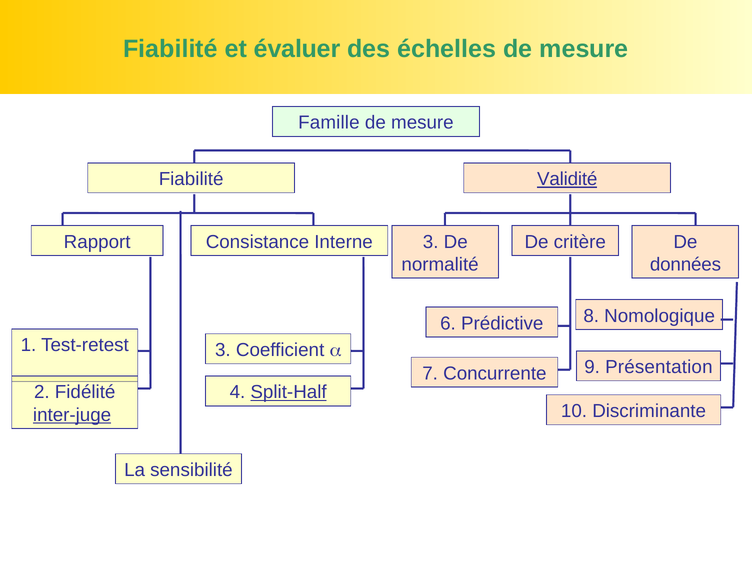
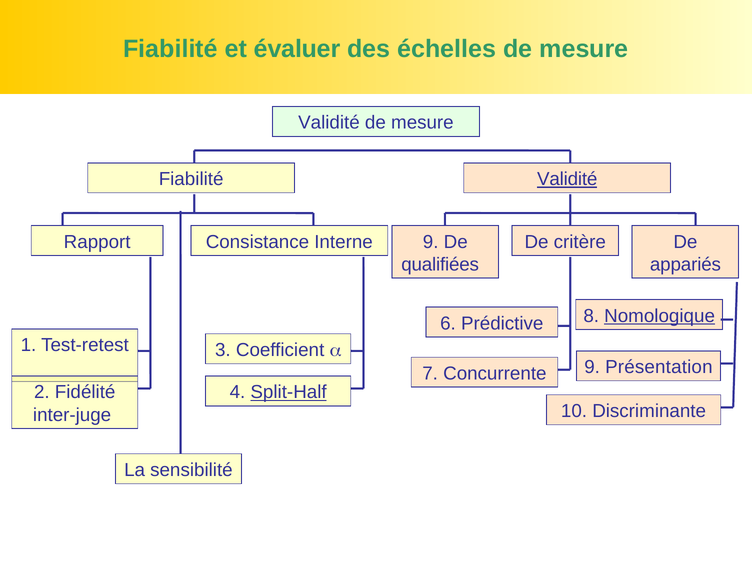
Famille at (329, 123): Famille -> Validité
Interne 3: 3 -> 9
normalité: normalité -> qualifiées
données: données -> appariés
Nomologique underline: none -> present
inter-juge underline: present -> none
